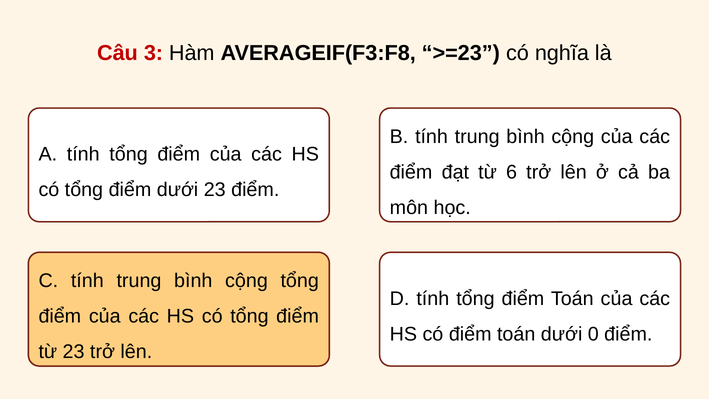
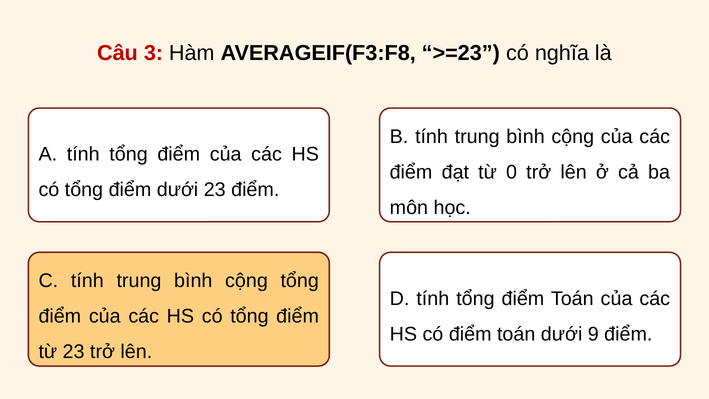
6: 6 -> 0
0: 0 -> 9
